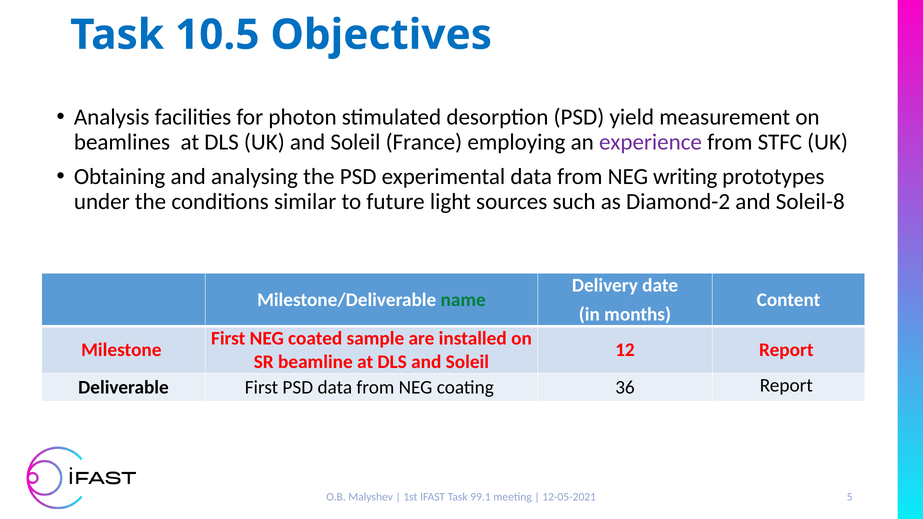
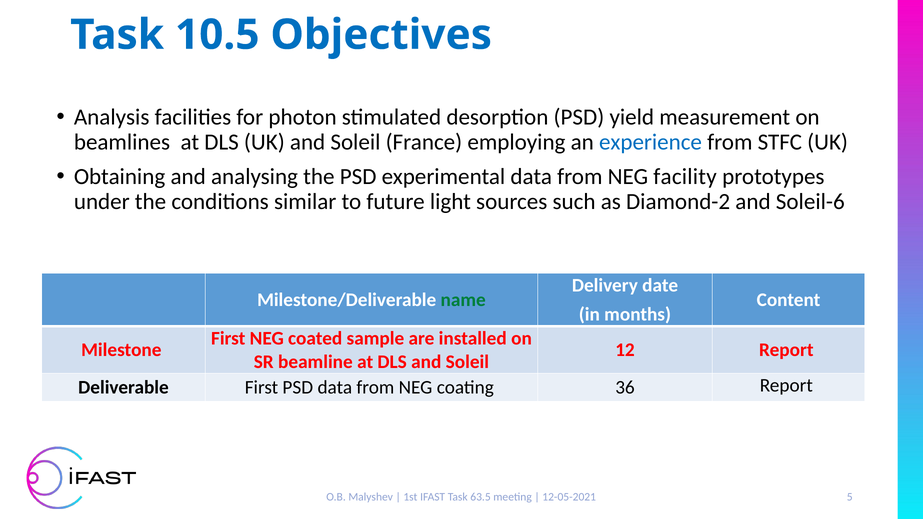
experience colour: purple -> blue
writing: writing -> facility
Soleil-8: Soleil-8 -> Soleil-6
99.1: 99.1 -> 63.5
